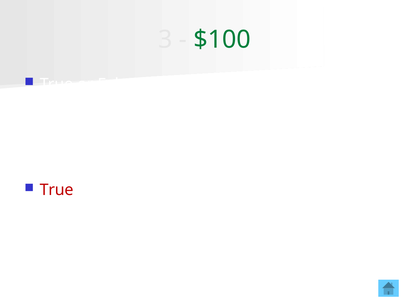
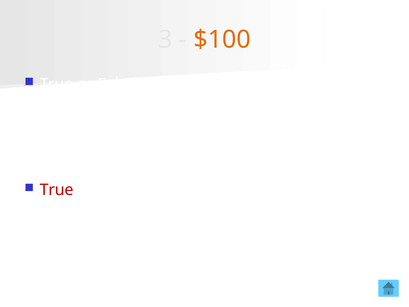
$100 colour: green -> orange
